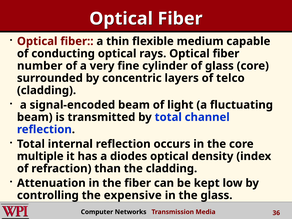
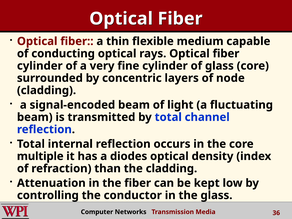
number at (40, 66): number -> cylinder
telco: telco -> node
expensive: expensive -> conductor
